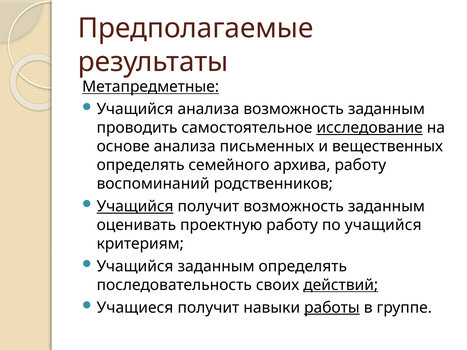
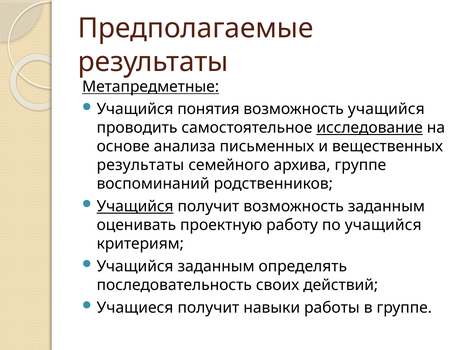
Учащийся анализа: анализа -> понятия
заданным at (386, 109): заданным -> учащийся
определять at (141, 165): определять -> результаты
архива работу: работу -> группе
действий underline: present -> none
работы underline: present -> none
